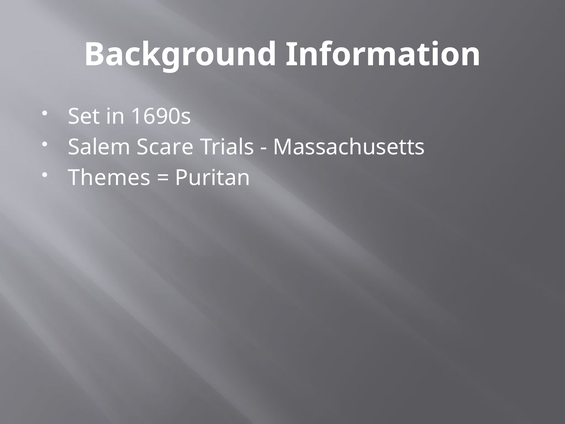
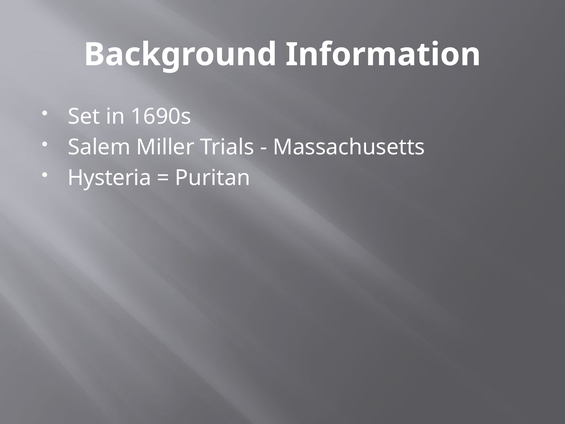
Scare: Scare -> Miller
Themes: Themes -> Hysteria
